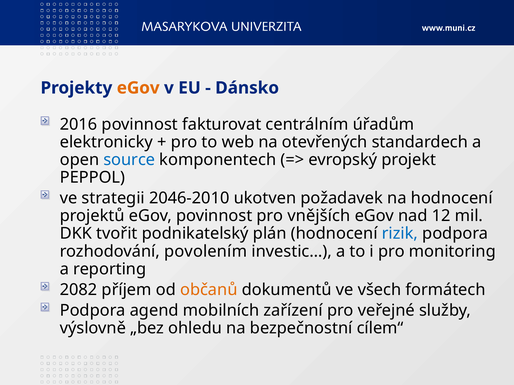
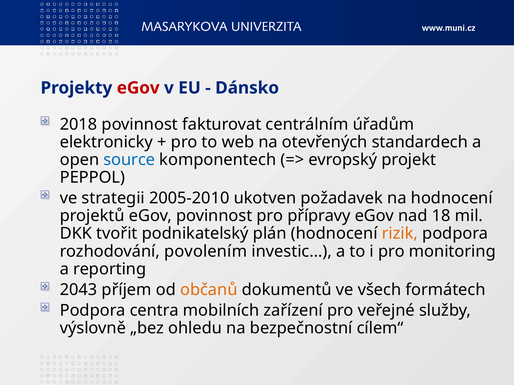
eGov at (138, 88) colour: orange -> red
2016: 2016 -> 2018
2046-2010: 2046-2010 -> 2005-2010
vnějších: vnějších -> přípravy
12: 12 -> 18
rizik colour: blue -> orange
2082: 2082 -> 2043
agend: agend -> centra
